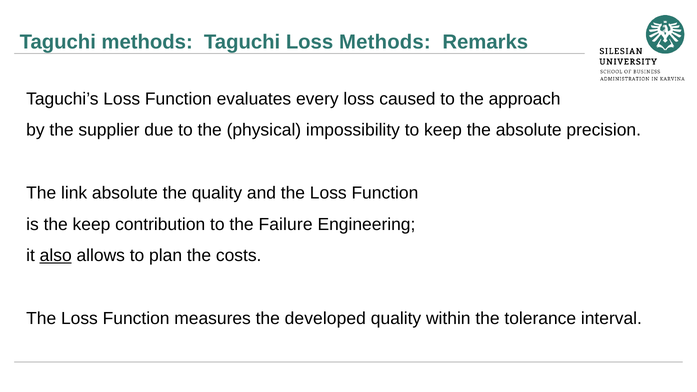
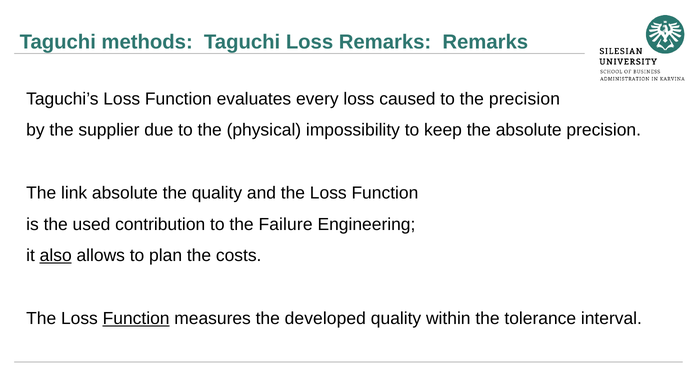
Loss Methods: Methods -> Remarks
the approach: approach -> precision
the keep: keep -> used
Function at (136, 318) underline: none -> present
